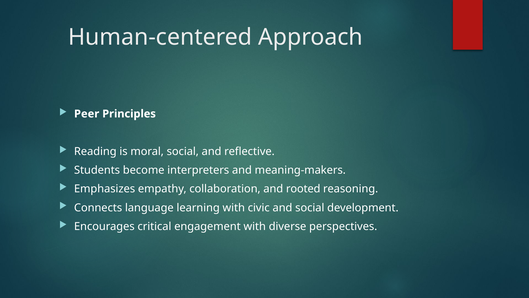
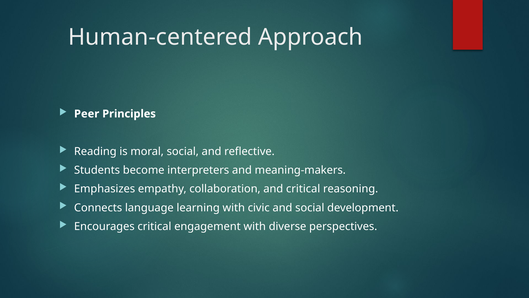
and rooted: rooted -> critical
